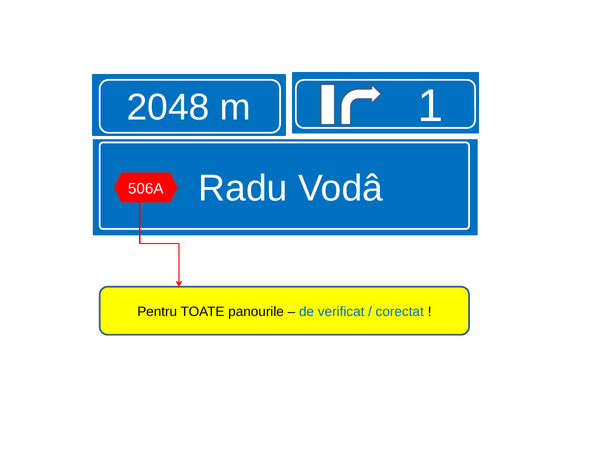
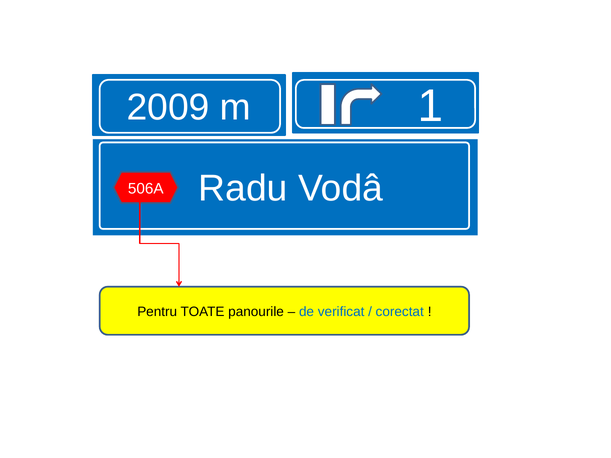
2048: 2048 -> 2009
